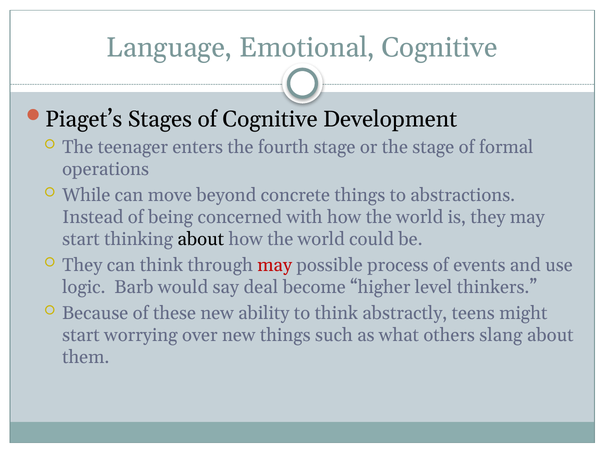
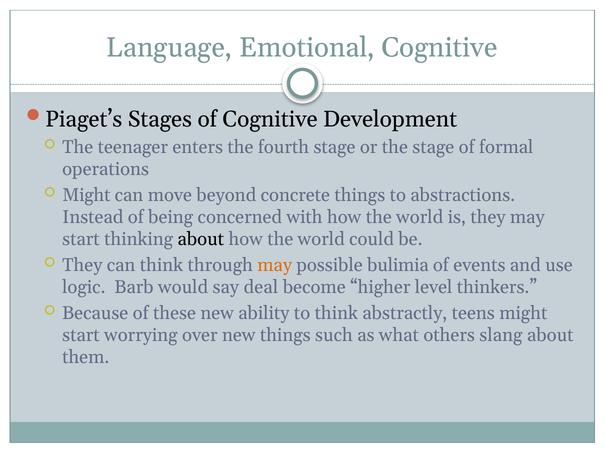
While at (86, 195): While -> Might
may at (275, 266) colour: red -> orange
process: process -> bulimia
